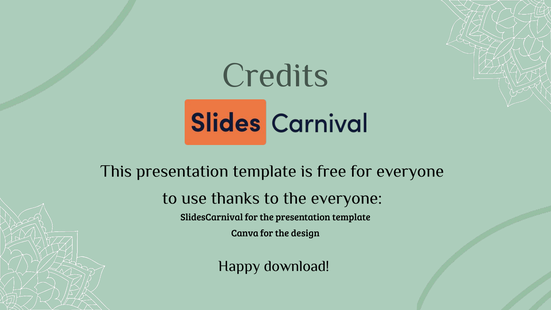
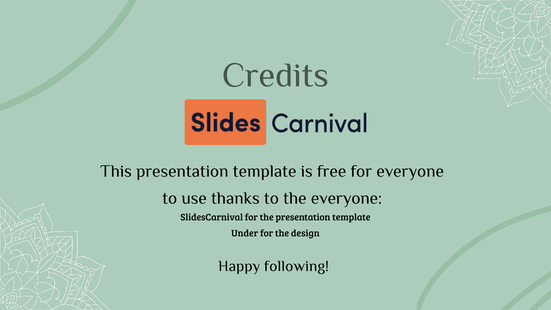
Canva: Canva -> Under
download: download -> following
